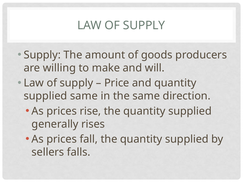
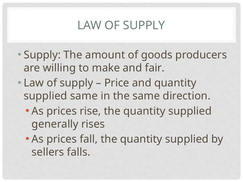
will: will -> fair
